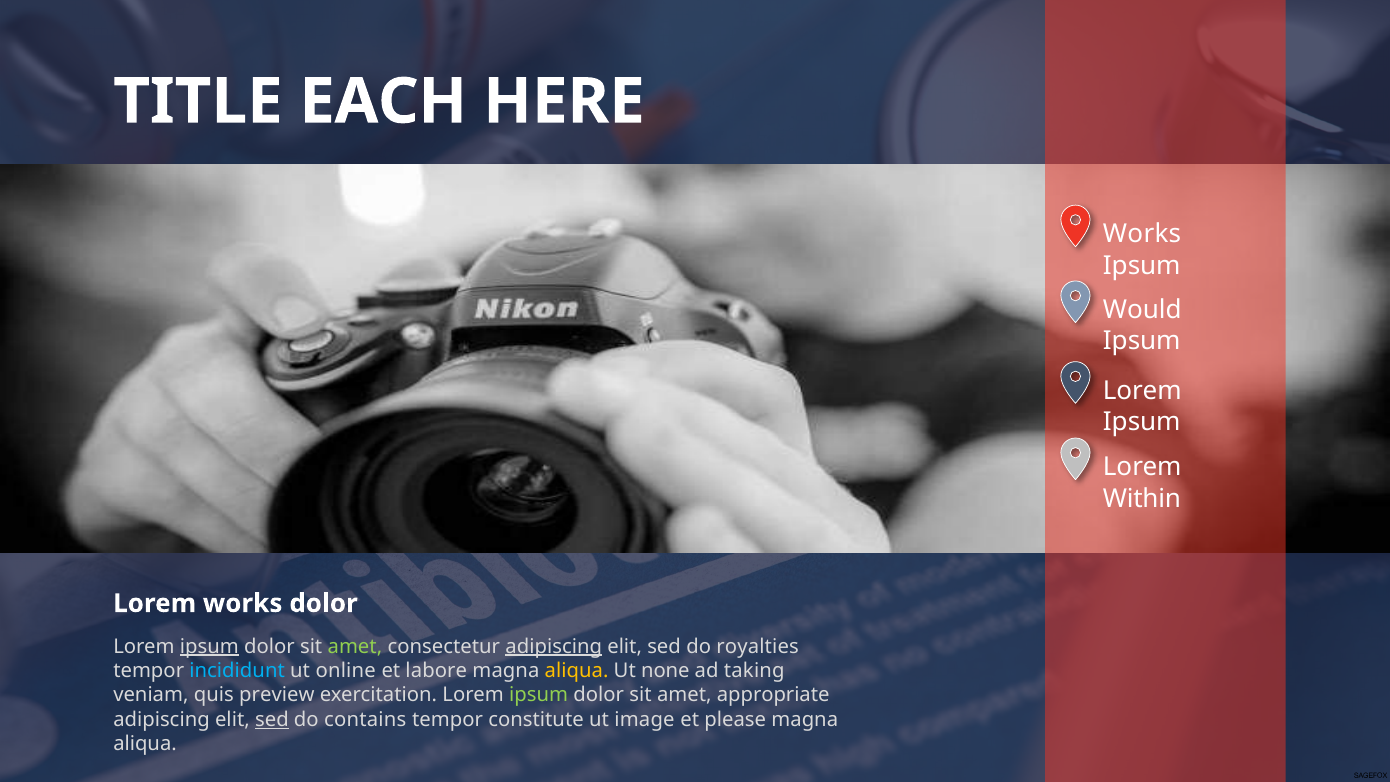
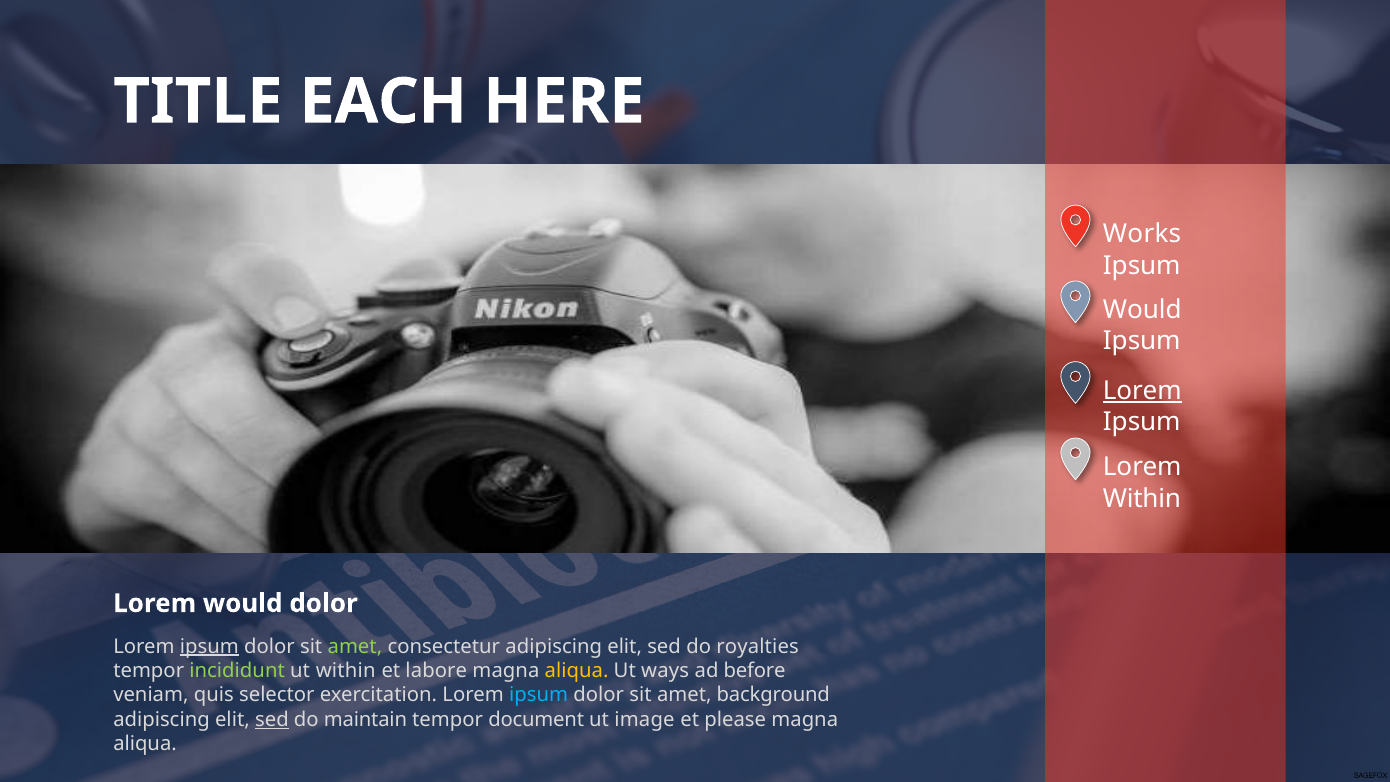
Lorem at (1142, 391) underline: none -> present
Lorem works: works -> would
adipiscing at (554, 646) underline: present -> none
incididunt colour: light blue -> light green
ut online: online -> within
none: none -> ways
taking: taking -> before
preview: preview -> selector
ipsum at (539, 695) colour: light green -> light blue
appropriate: appropriate -> background
contains: contains -> maintain
constitute: constitute -> document
